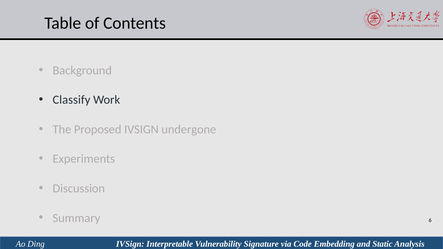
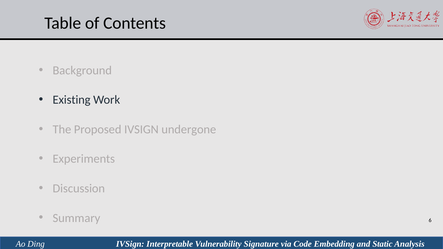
Classify: Classify -> Existing
